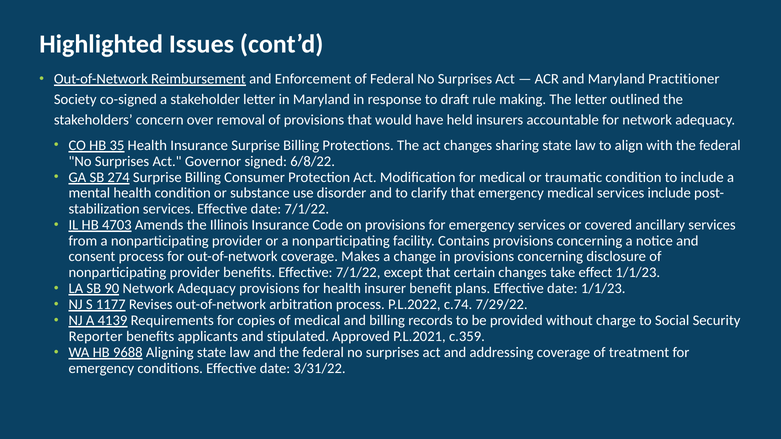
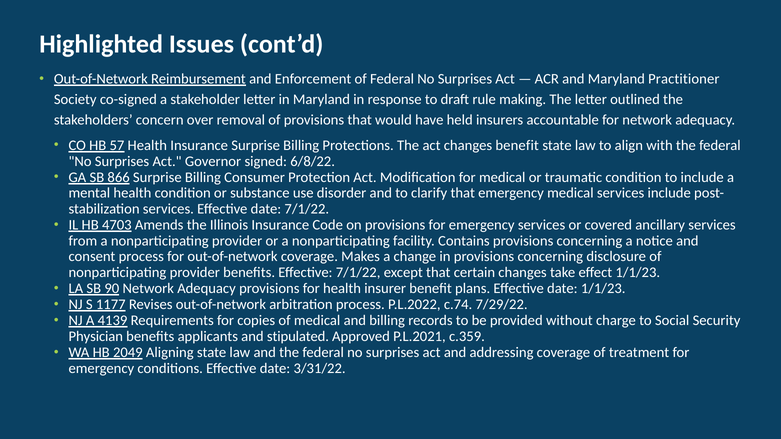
35: 35 -> 57
changes sharing: sharing -> benefit
274: 274 -> 866
Reporter: Reporter -> Physician
9688: 9688 -> 2049
